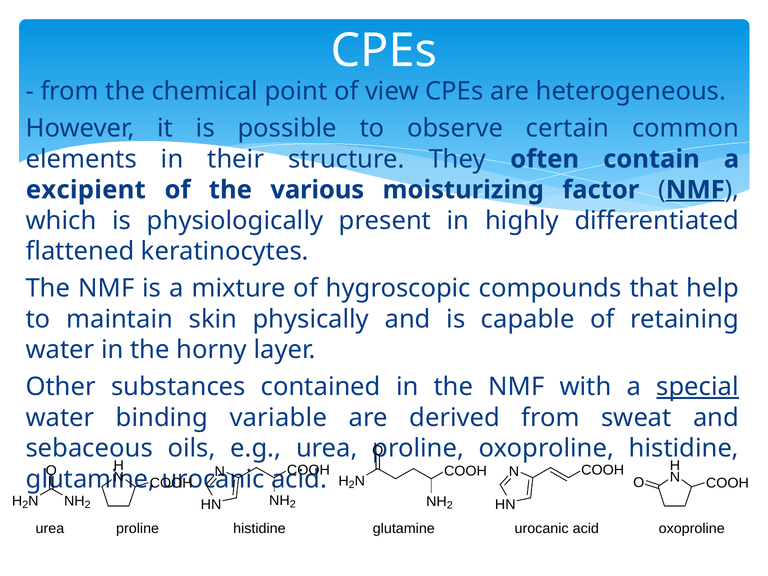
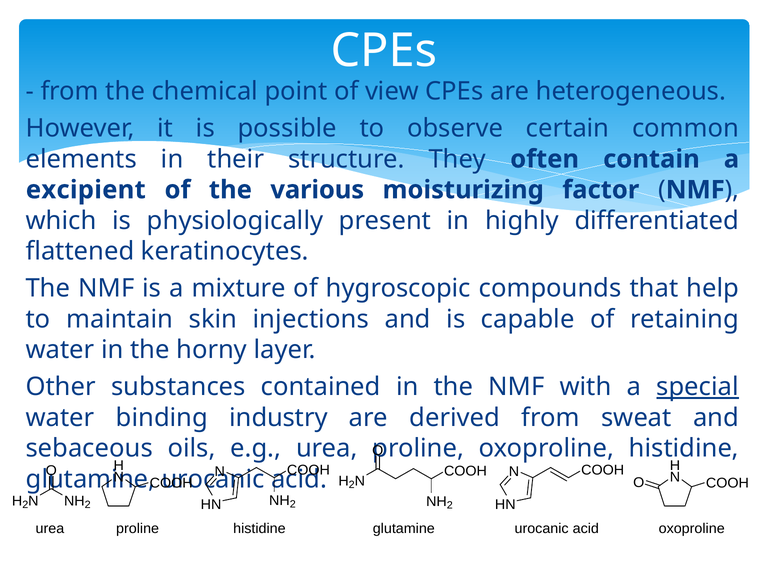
NMF at (695, 190) underline: present -> none
physically: physically -> injections
variable: variable -> industry
